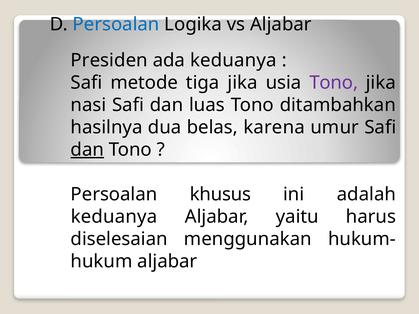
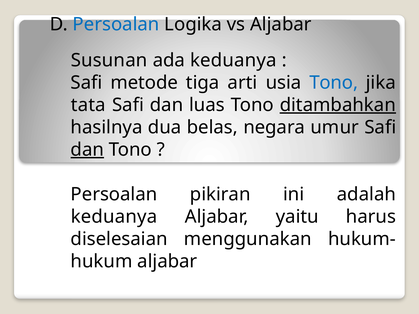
Presiden: Presiden -> Susunan
tiga jika: jika -> arti
Tono at (334, 83) colour: purple -> blue
nasi: nasi -> tata
ditambahkan underline: none -> present
karena: karena -> negara
khusus: khusus -> pikiran
